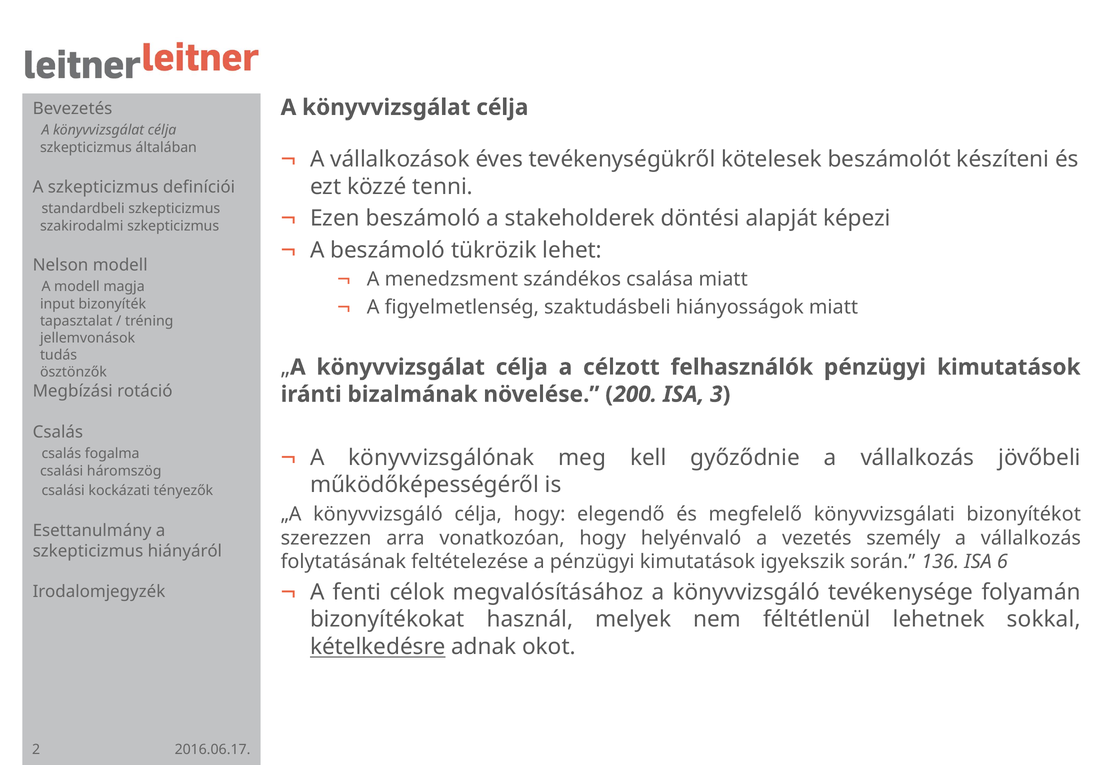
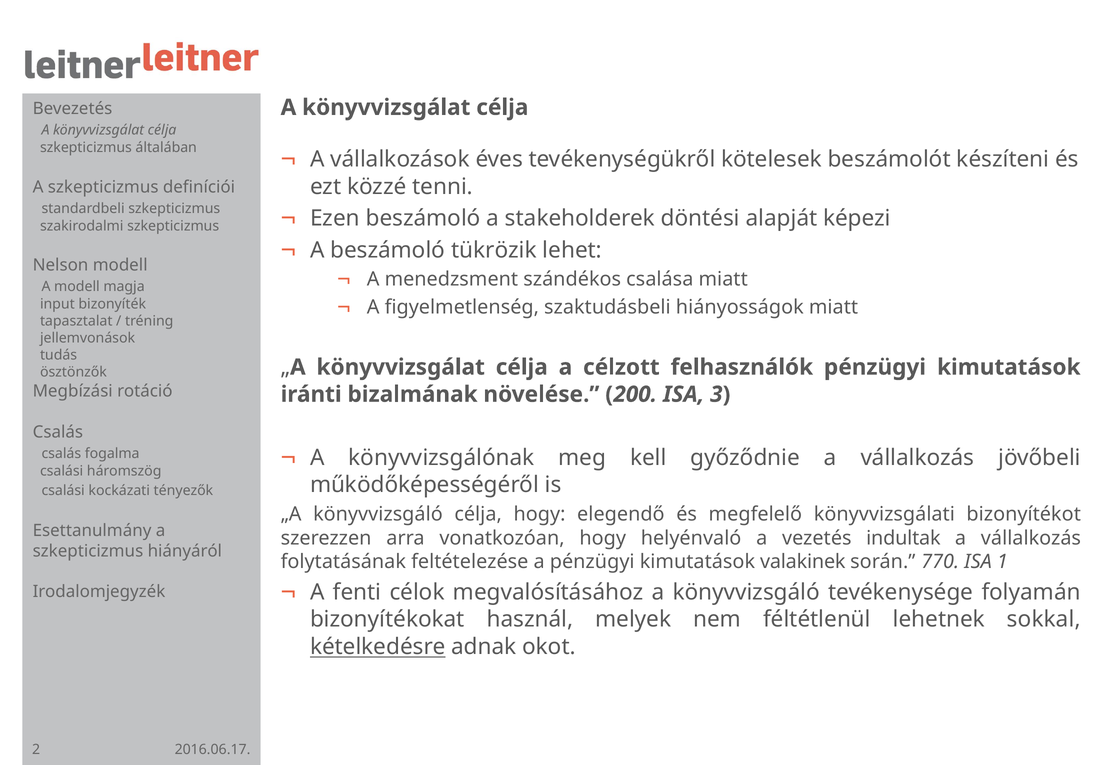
személy: személy -> indultak
igyekszik: igyekszik -> valakinek
136: 136 -> 770
6: 6 -> 1
